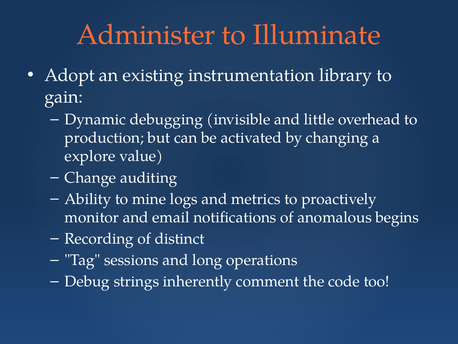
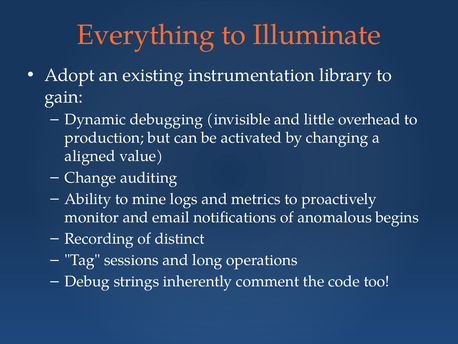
Administer: Administer -> Everything
explore: explore -> aligned
